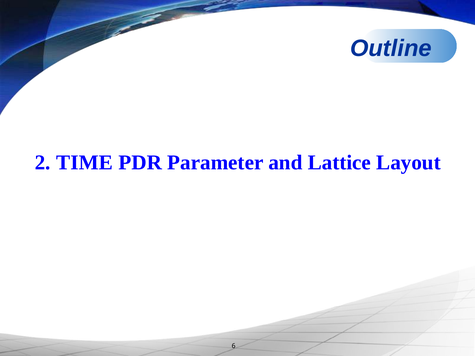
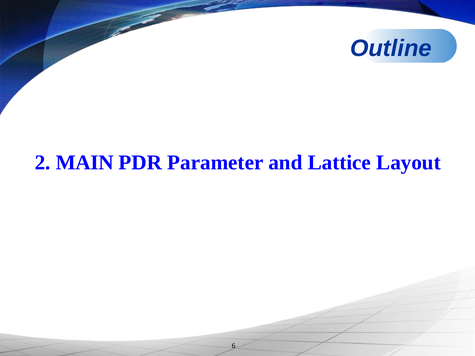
TIME: TIME -> MAIN
